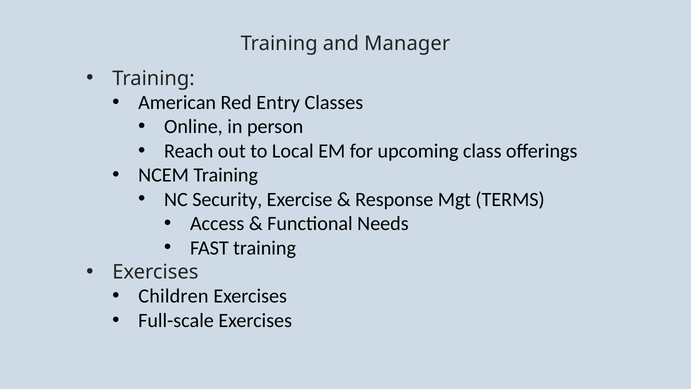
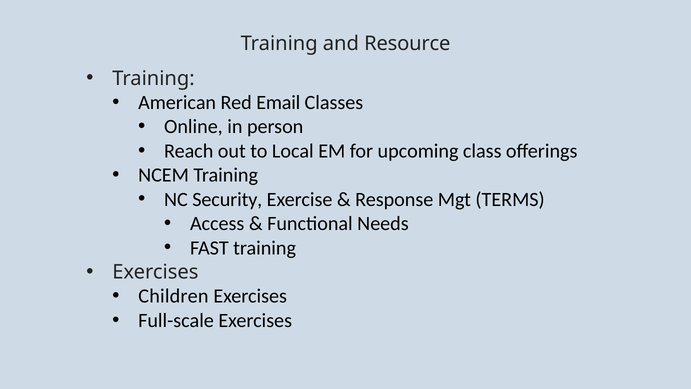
Manager: Manager -> Resource
Entry: Entry -> Email
